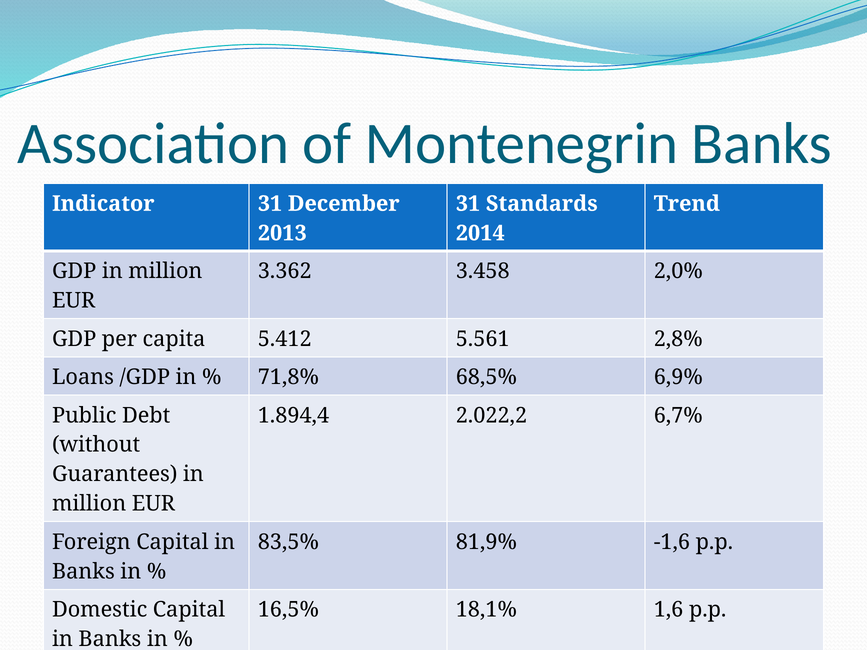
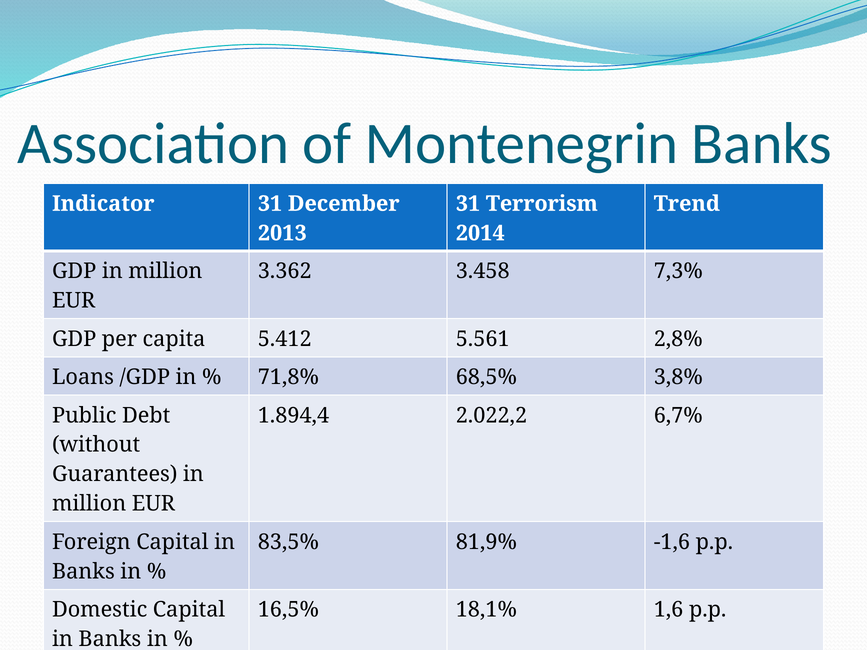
Standards: Standards -> Terrorism
2,0%: 2,0% -> 7,3%
6,9%: 6,9% -> 3,8%
